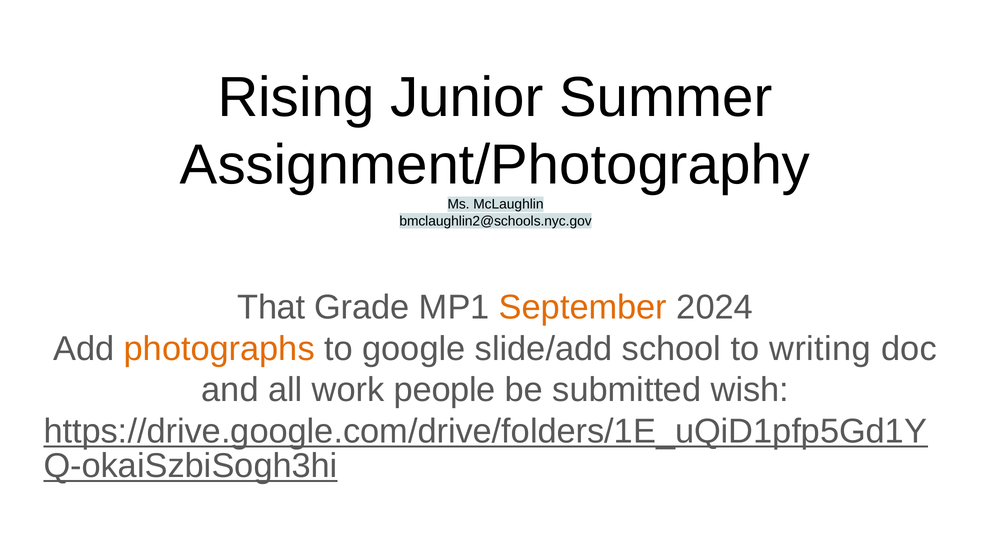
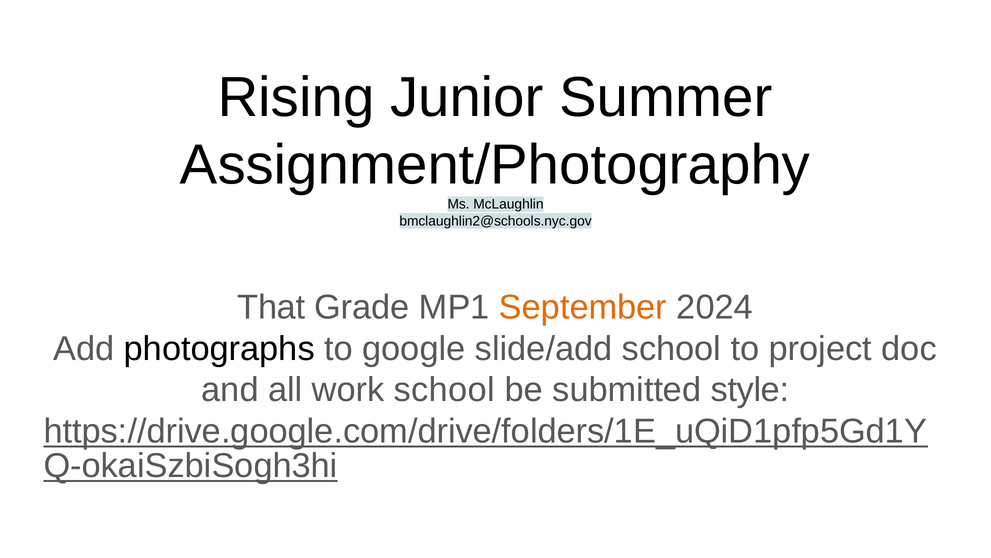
photographs colour: orange -> black
writing: writing -> project
work people: people -> school
wish: wish -> style
